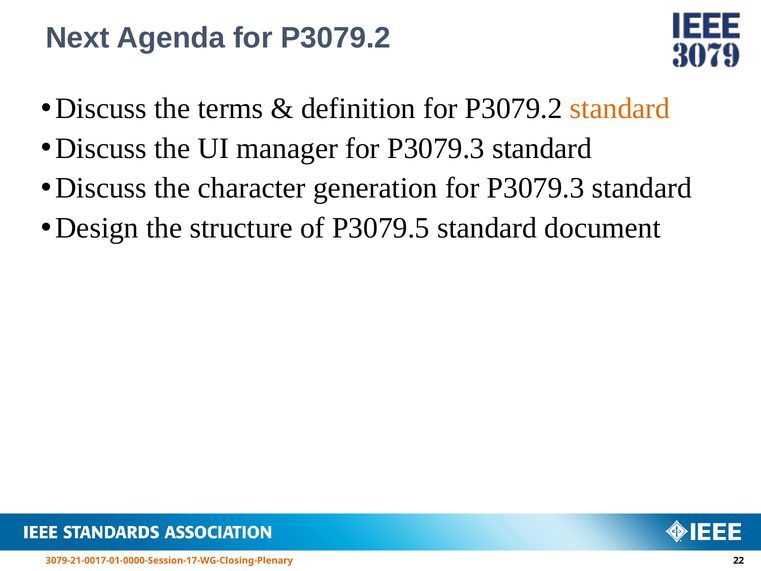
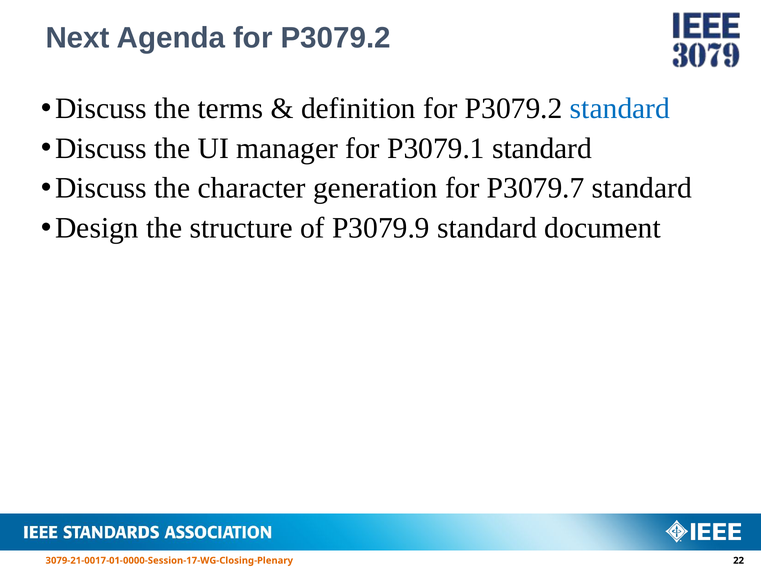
standard at (620, 108) colour: orange -> blue
manager for P3079.3: P3079.3 -> P3079.1
generation for P3079.3: P3079.3 -> P3079.7
P3079.5: P3079.5 -> P3079.9
